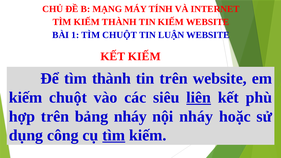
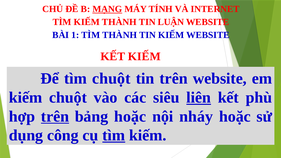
MẠNG underline: none -> present
TIN KIẾM: KIẾM -> LUẬN
TÌM CHUỘT: CHUỘT -> THÀNH
TIN LUẬN: LUẬN -> KIẾM
tìm thành: thành -> chuột
trên at (55, 116) underline: none -> present
bảng nháy: nháy -> hoặc
